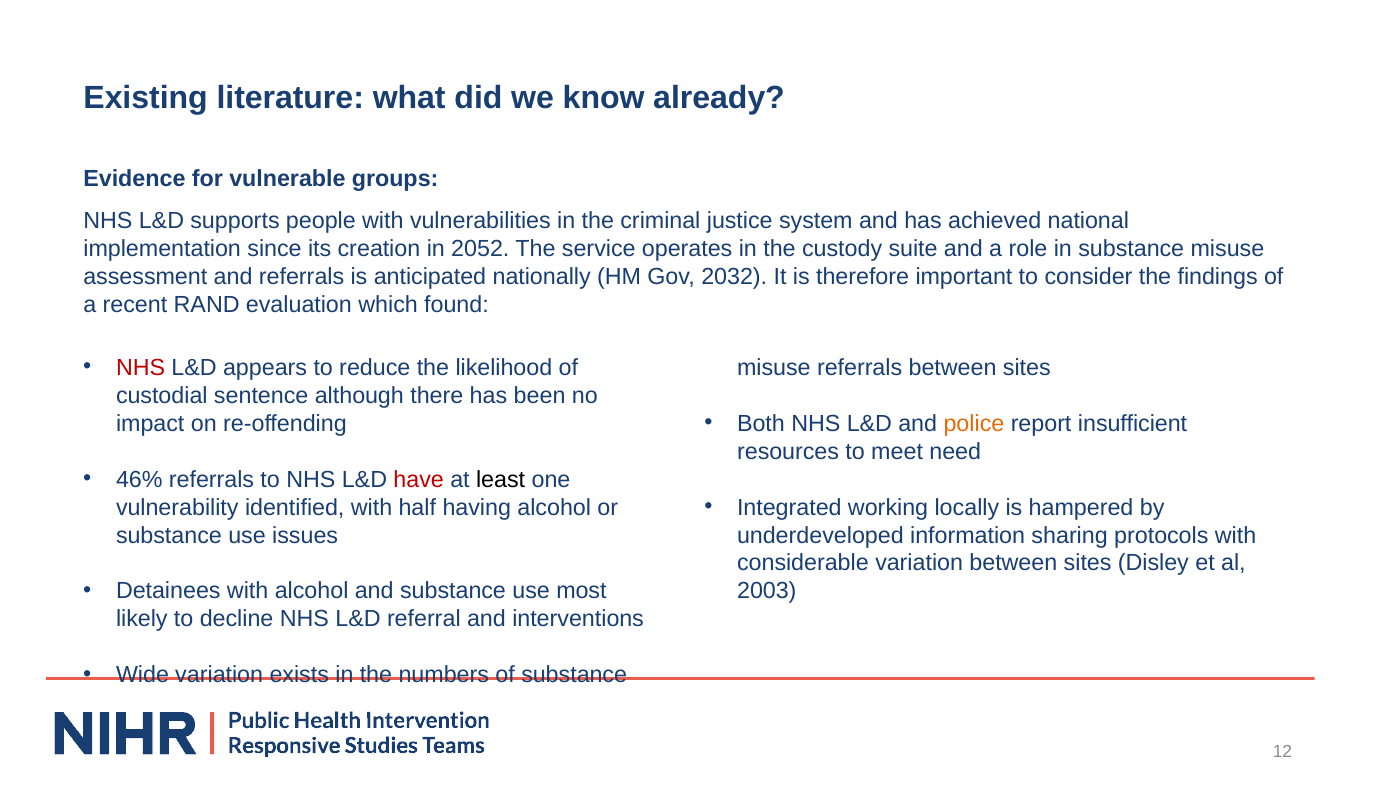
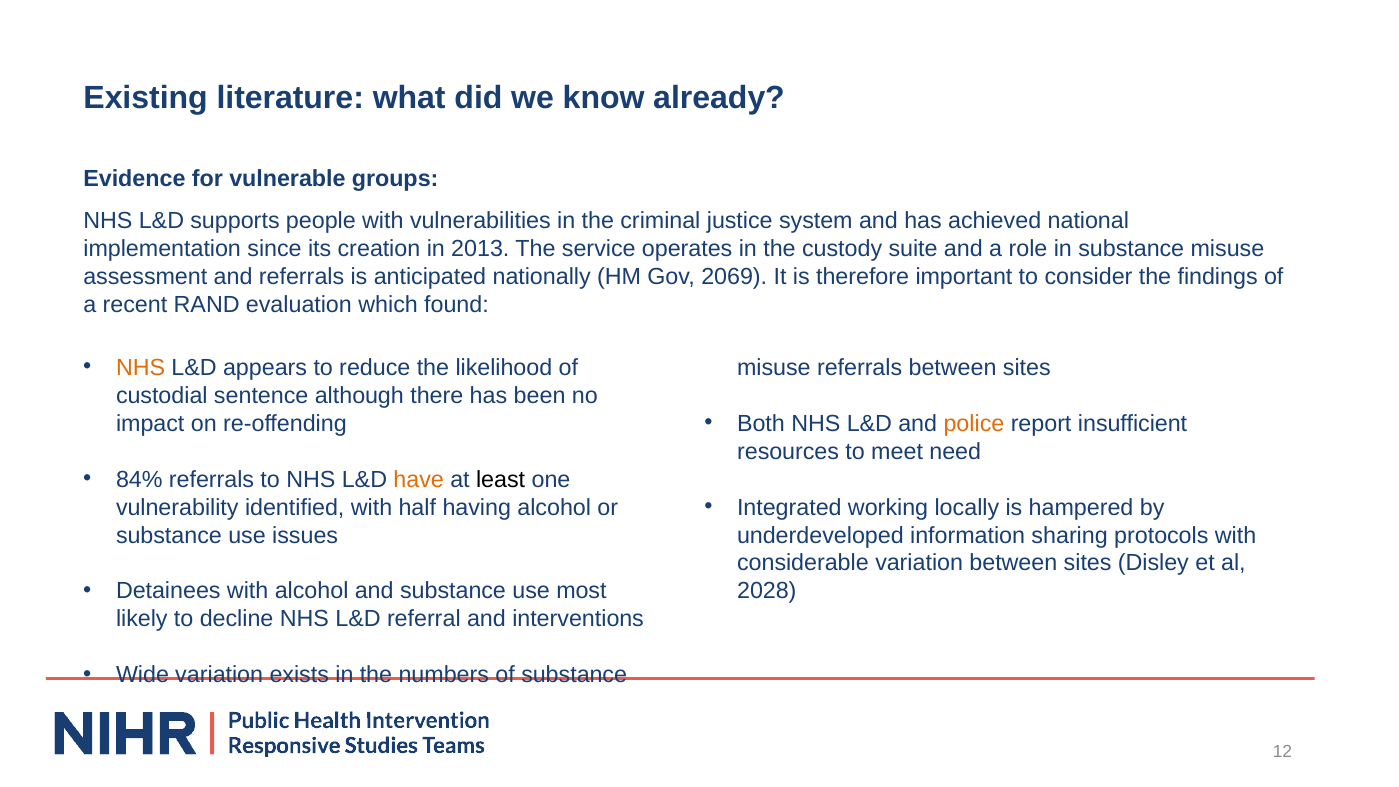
2052: 2052 -> 2013
2032: 2032 -> 2069
NHS at (141, 367) colour: red -> orange
46%: 46% -> 84%
have colour: red -> orange
2003: 2003 -> 2028
